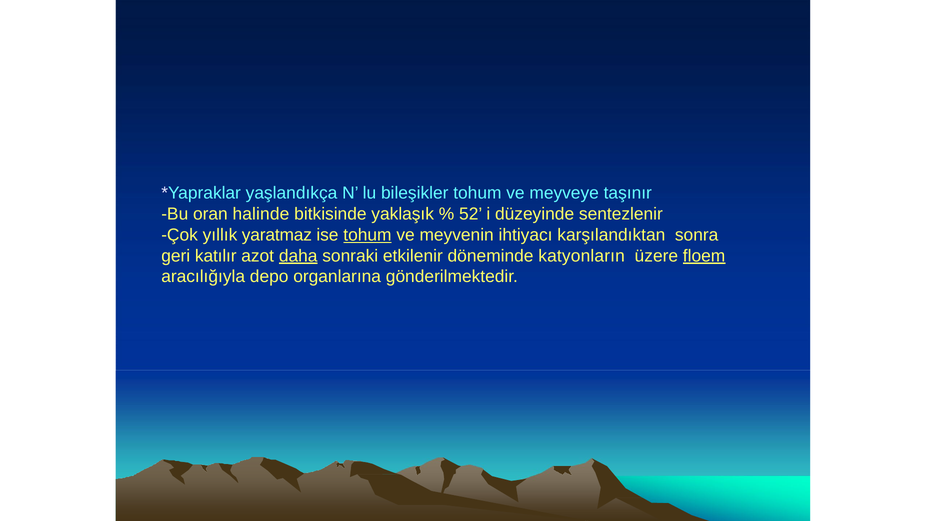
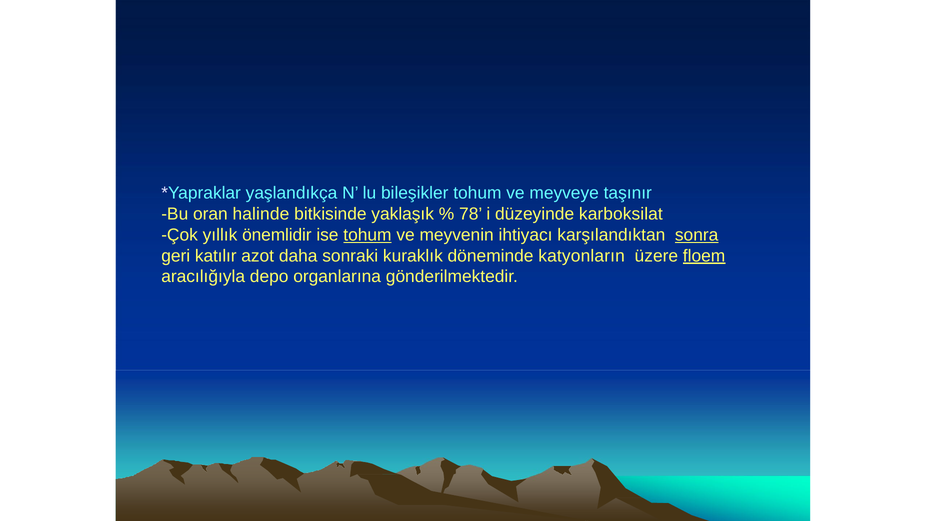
52: 52 -> 78
sentezlenir: sentezlenir -> karboksilat
yaratmaz: yaratmaz -> önemlidir
sonra underline: none -> present
daha underline: present -> none
etkilenir: etkilenir -> kuraklık
